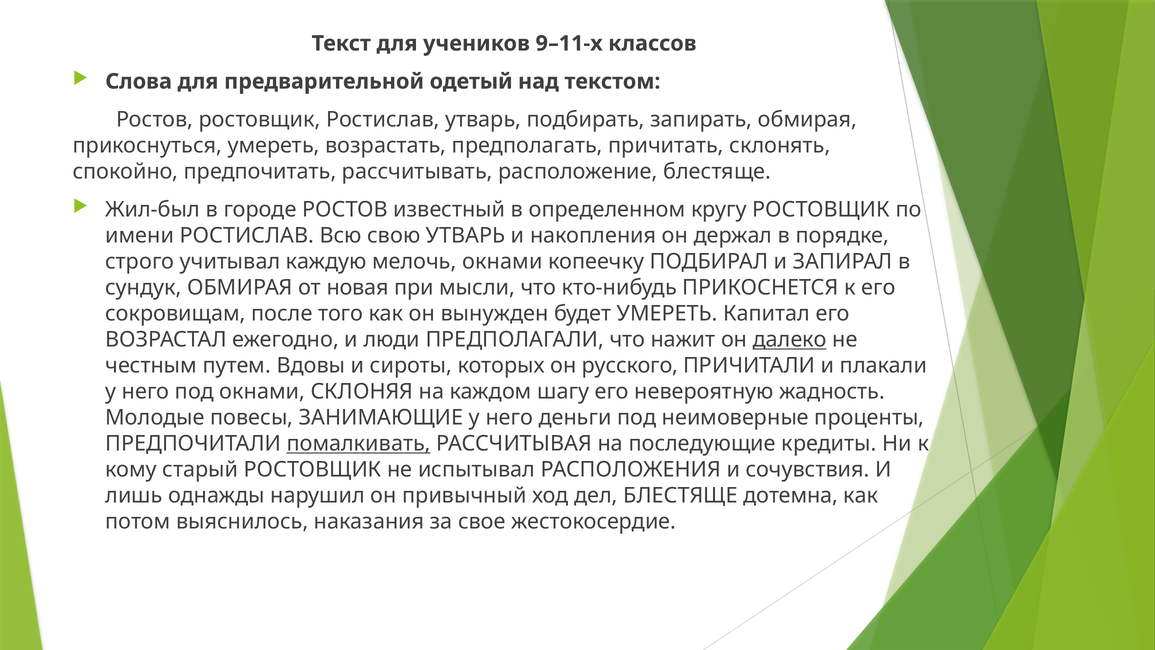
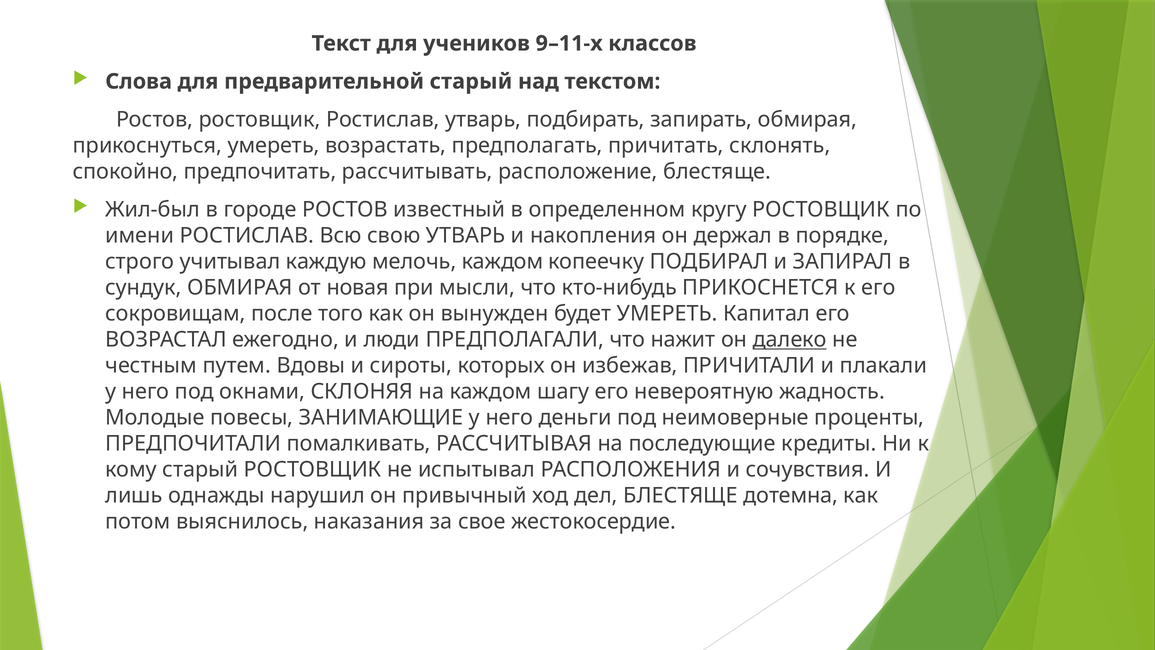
предварительной одетый: одетый -> старый
мелочь окнами: окнами -> каждом
русского: русского -> избежав
помалкивать underline: present -> none
